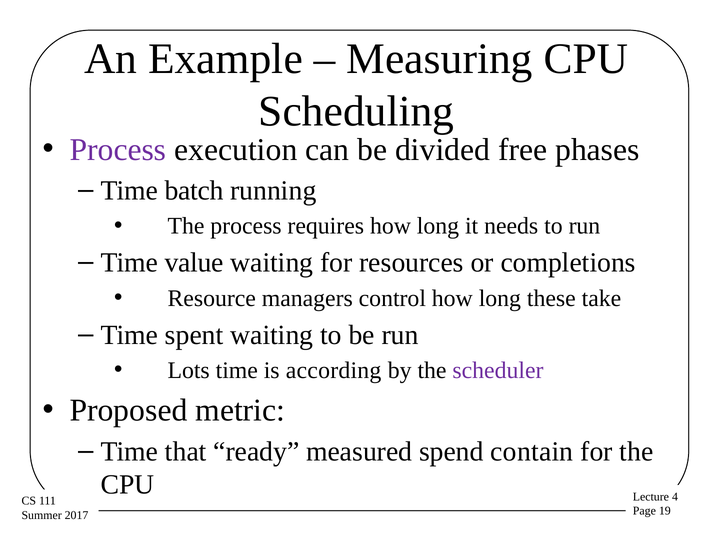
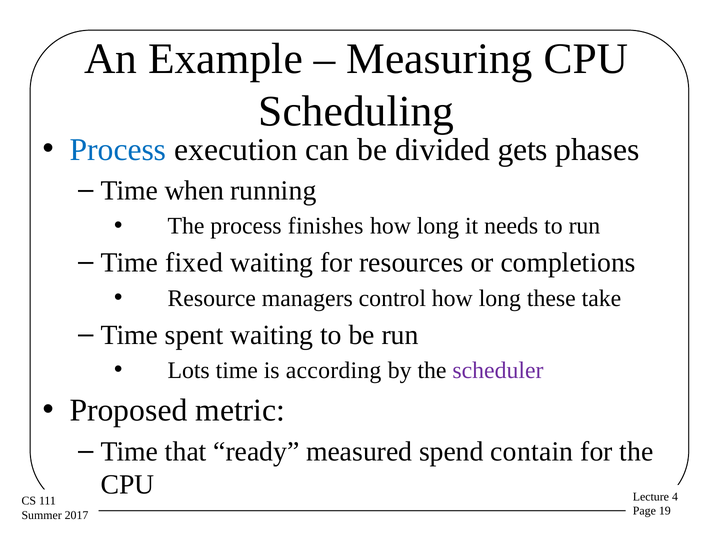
Process at (118, 150) colour: purple -> blue
free: free -> gets
batch: batch -> when
requires: requires -> finishes
value: value -> fixed
